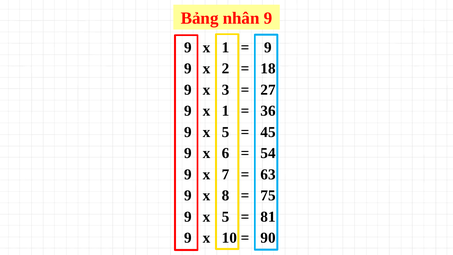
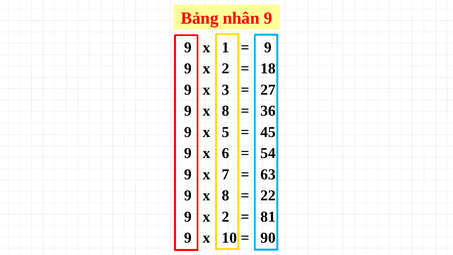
1 at (226, 111): 1 -> 8
75: 75 -> 22
5 at (226, 217): 5 -> 2
